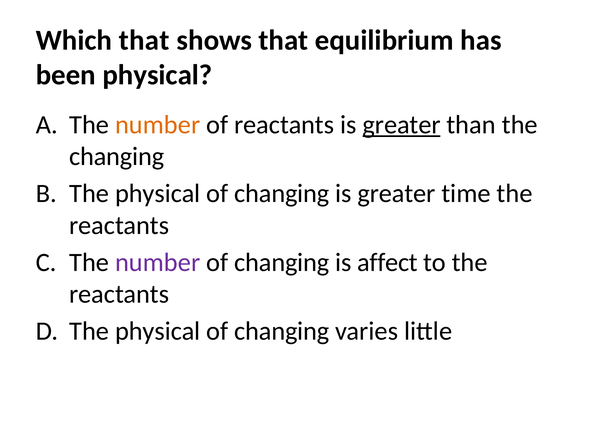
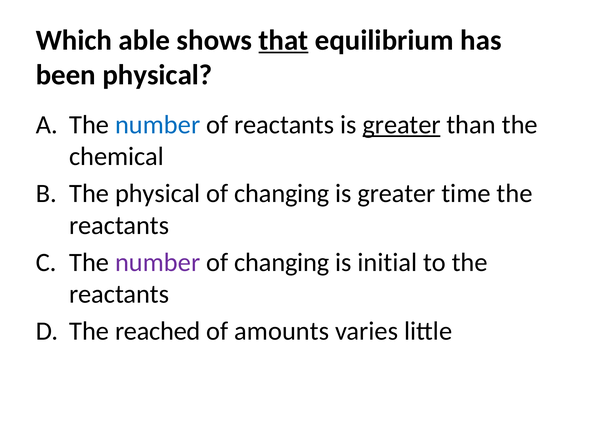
Which that: that -> able
that at (283, 40) underline: none -> present
number at (158, 125) colour: orange -> blue
changing at (117, 157): changing -> chemical
affect: affect -> initial
physical at (158, 331): physical -> reached
changing at (282, 331): changing -> amounts
